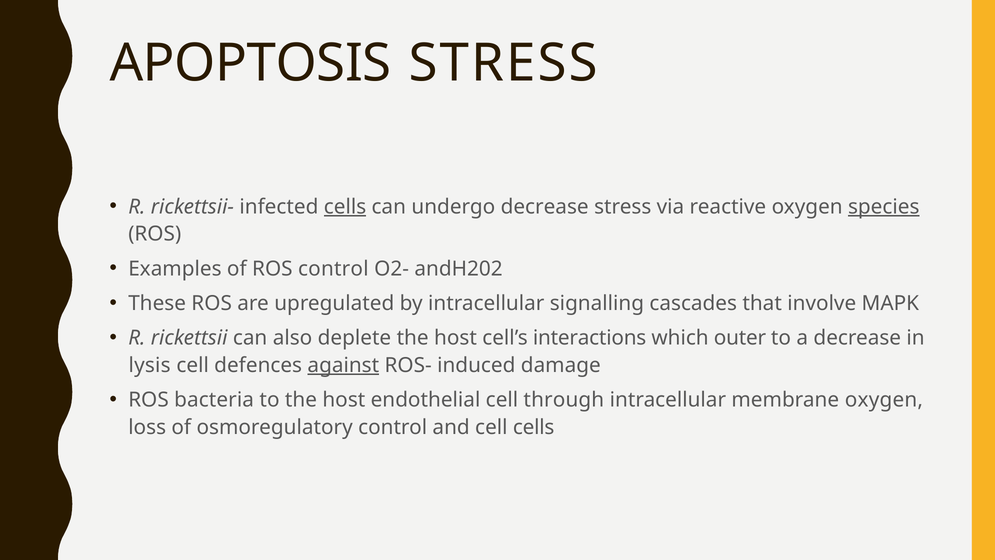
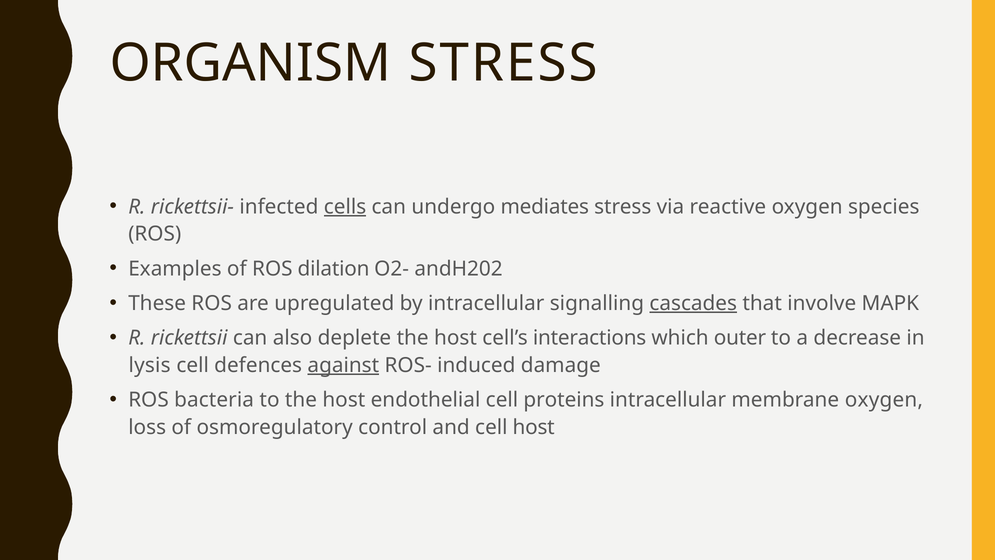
APOPTOSIS: APOPTOSIS -> ORGANISM
undergo decrease: decrease -> mediates
species underline: present -> none
ROS control: control -> dilation
cascades underline: none -> present
through: through -> proteins
cell cells: cells -> host
